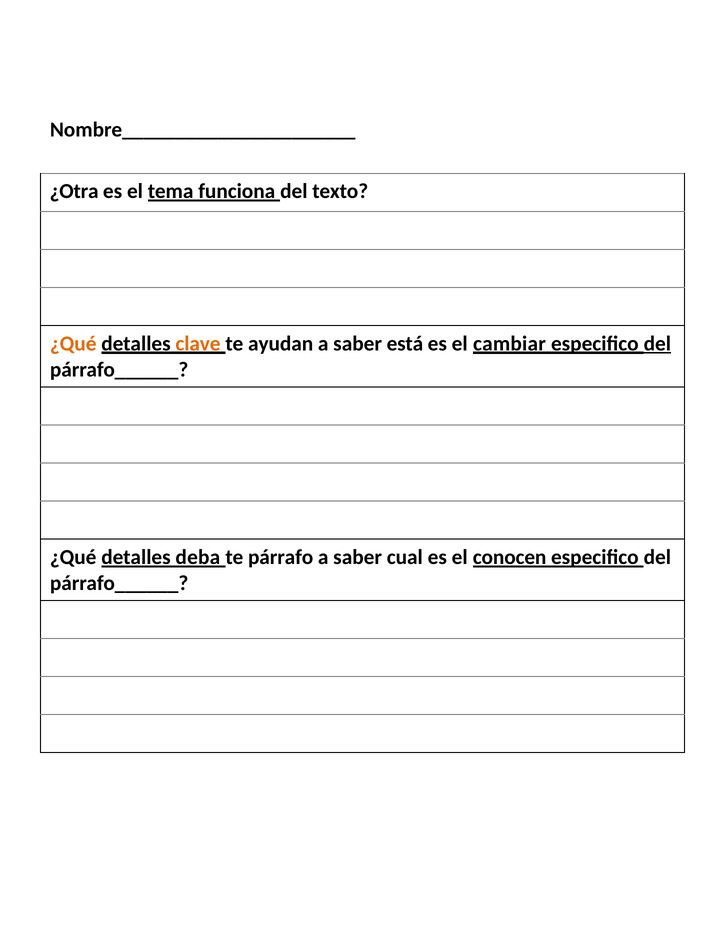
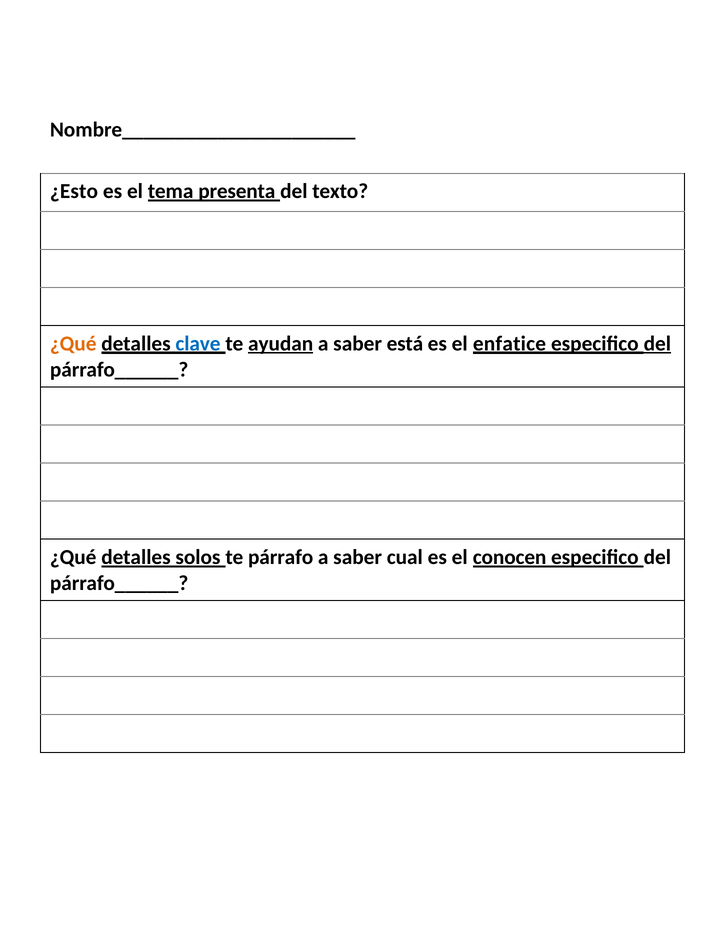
¿Otra: ¿Otra -> ¿Esto
funciona: funciona -> presenta
clave colour: orange -> blue
ayudan underline: none -> present
cambiar: cambiar -> enfatice
deba: deba -> solos
